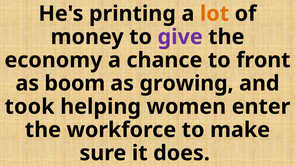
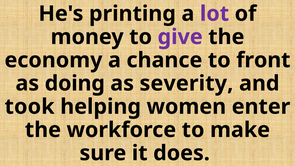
lot colour: orange -> purple
boom: boom -> doing
growing: growing -> severity
